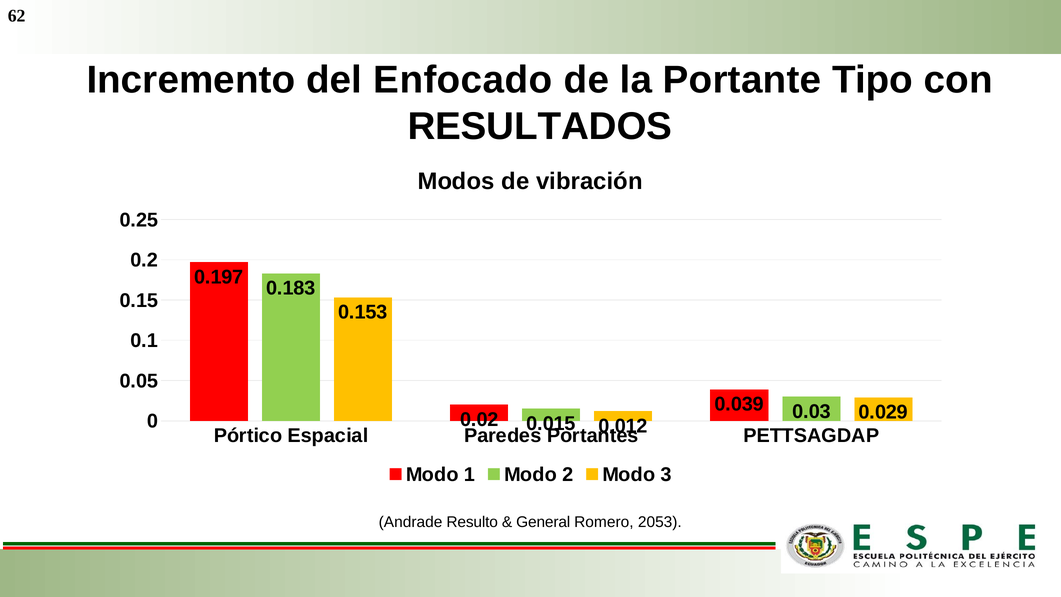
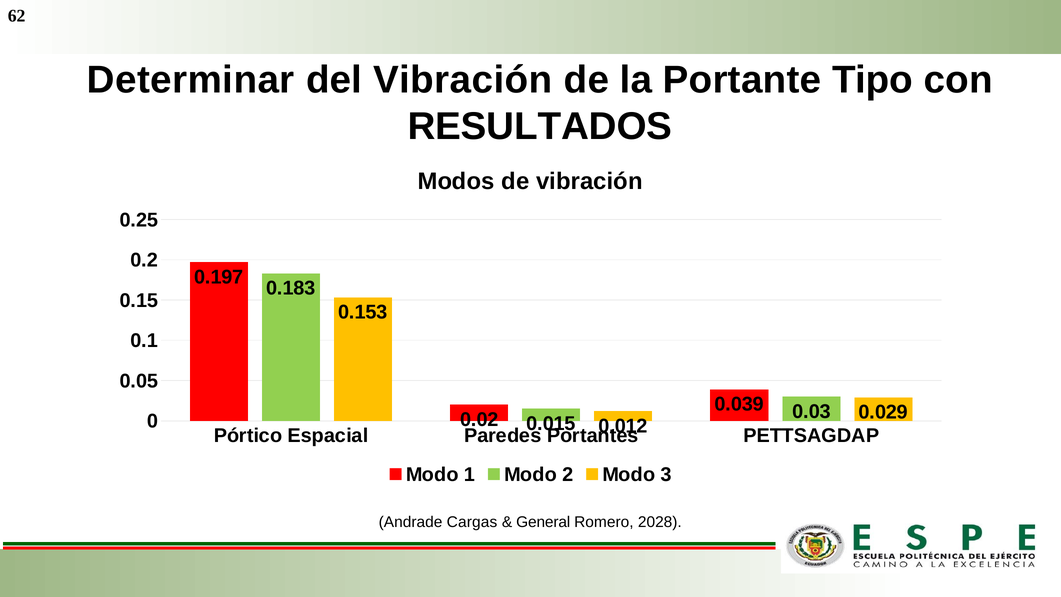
Incremento: Incremento -> Determinar
del Enfocado: Enfocado -> Vibración
Resulto: Resulto -> Cargas
2053: 2053 -> 2028
